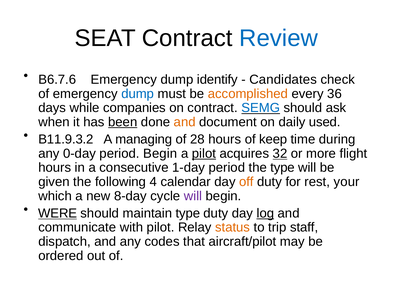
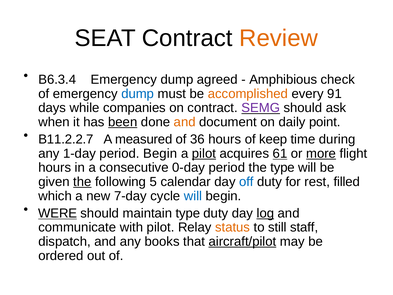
Review colour: blue -> orange
B6.7.6: B6.7.6 -> B6.3.4
identify: identify -> agreed
Candidates: Candidates -> Amphibious
36: 36 -> 91
SEMG colour: blue -> purple
used: used -> point
B11.9.3.2: B11.9.3.2 -> B11.2.2.7
managing: managing -> measured
28: 28 -> 36
0-day: 0-day -> 1-day
32: 32 -> 61
more underline: none -> present
1-day: 1-day -> 0-day
the at (82, 182) underline: none -> present
4: 4 -> 5
off colour: orange -> blue
your: your -> filled
8-day: 8-day -> 7-day
will at (193, 196) colour: purple -> blue
trip: trip -> still
codes: codes -> books
aircraft/pilot underline: none -> present
